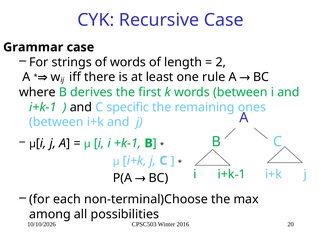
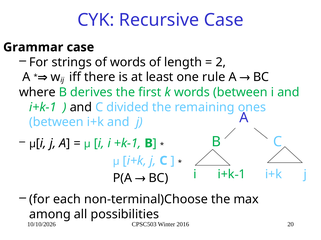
specific: specific -> divided
